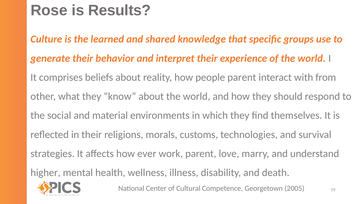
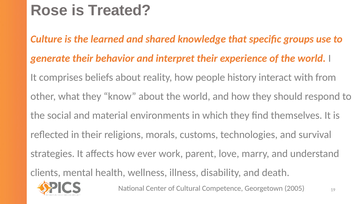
Results: Results -> Treated
people parent: parent -> history
higher: higher -> clients
